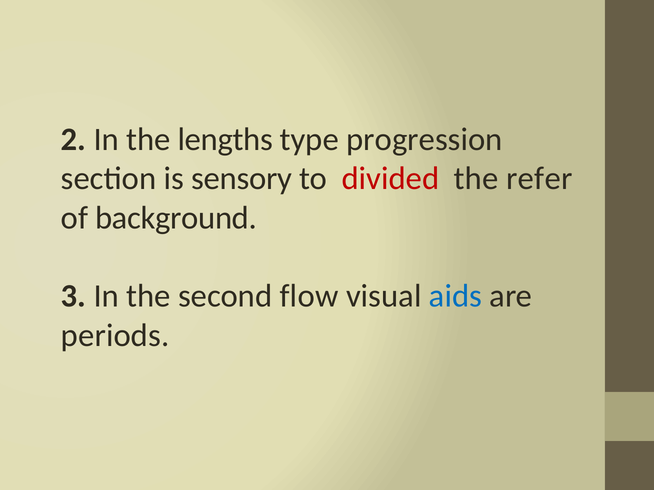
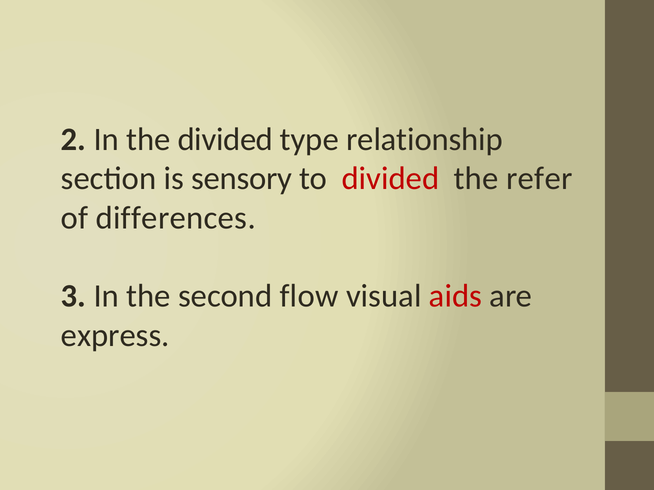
the lengths: lengths -> divided
progression: progression -> relationship
background: background -> differences
aids colour: blue -> red
periods: periods -> express
